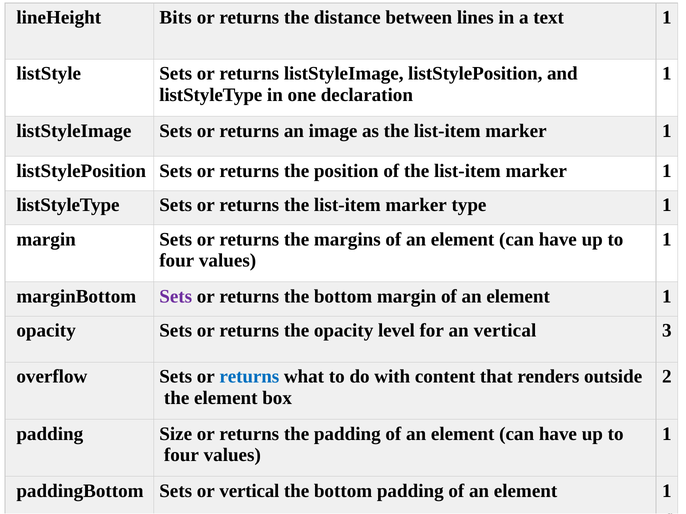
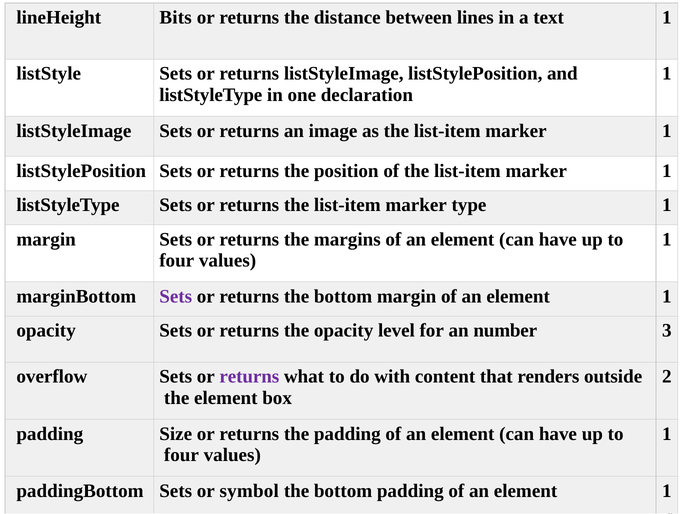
an vertical: vertical -> number
returns at (249, 377) colour: blue -> purple
or vertical: vertical -> symbol
